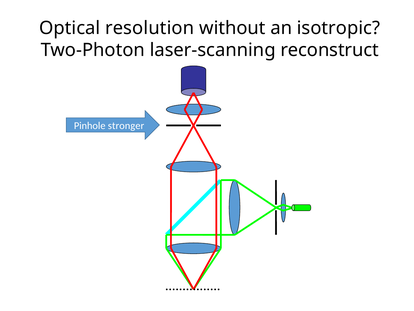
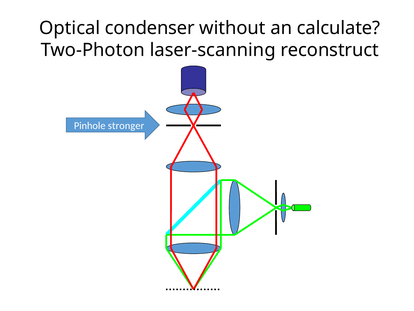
resolution: resolution -> condenser
isotropic: isotropic -> calculate
